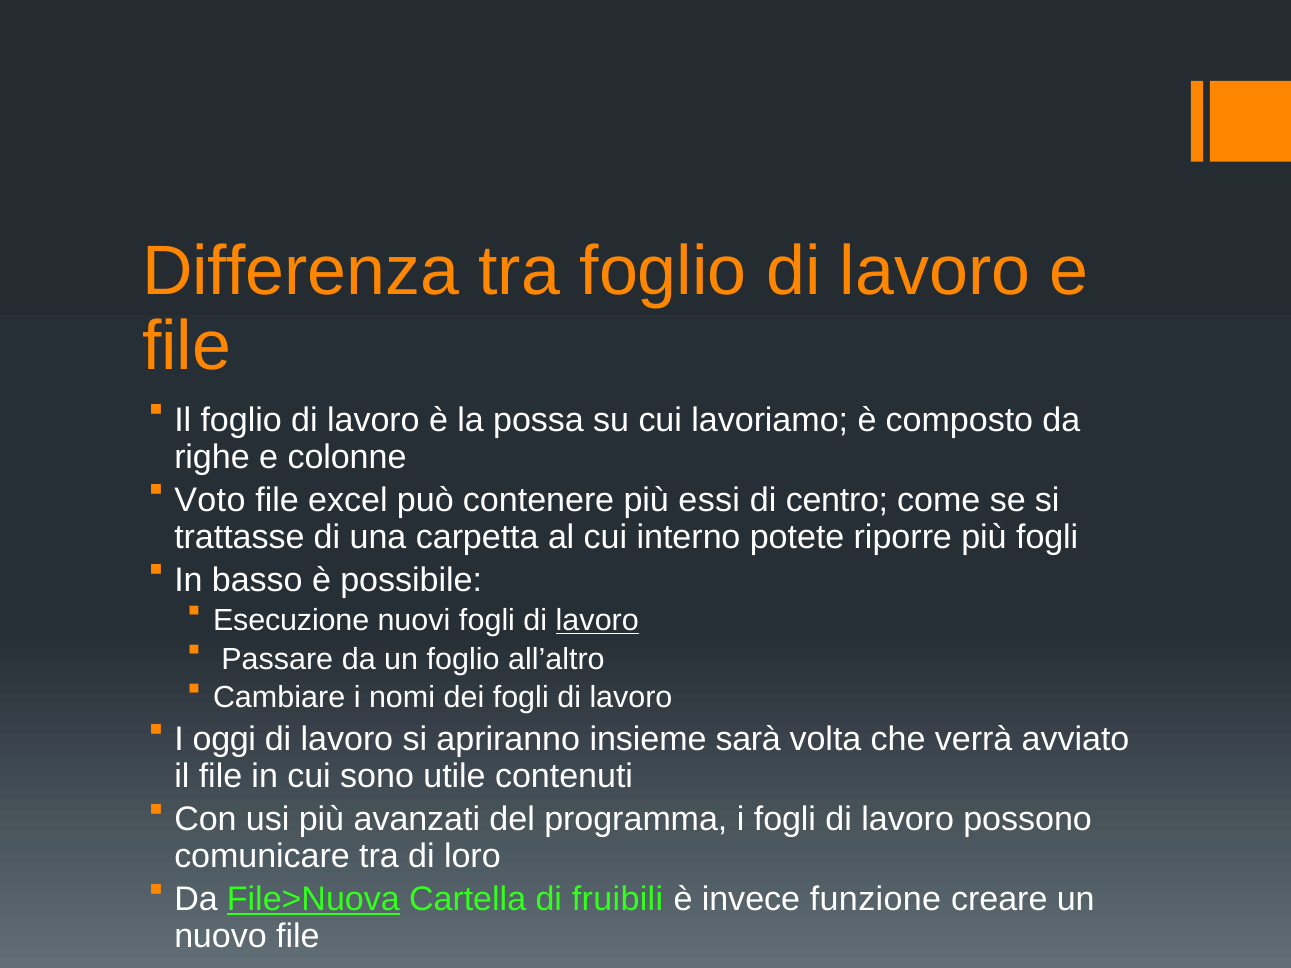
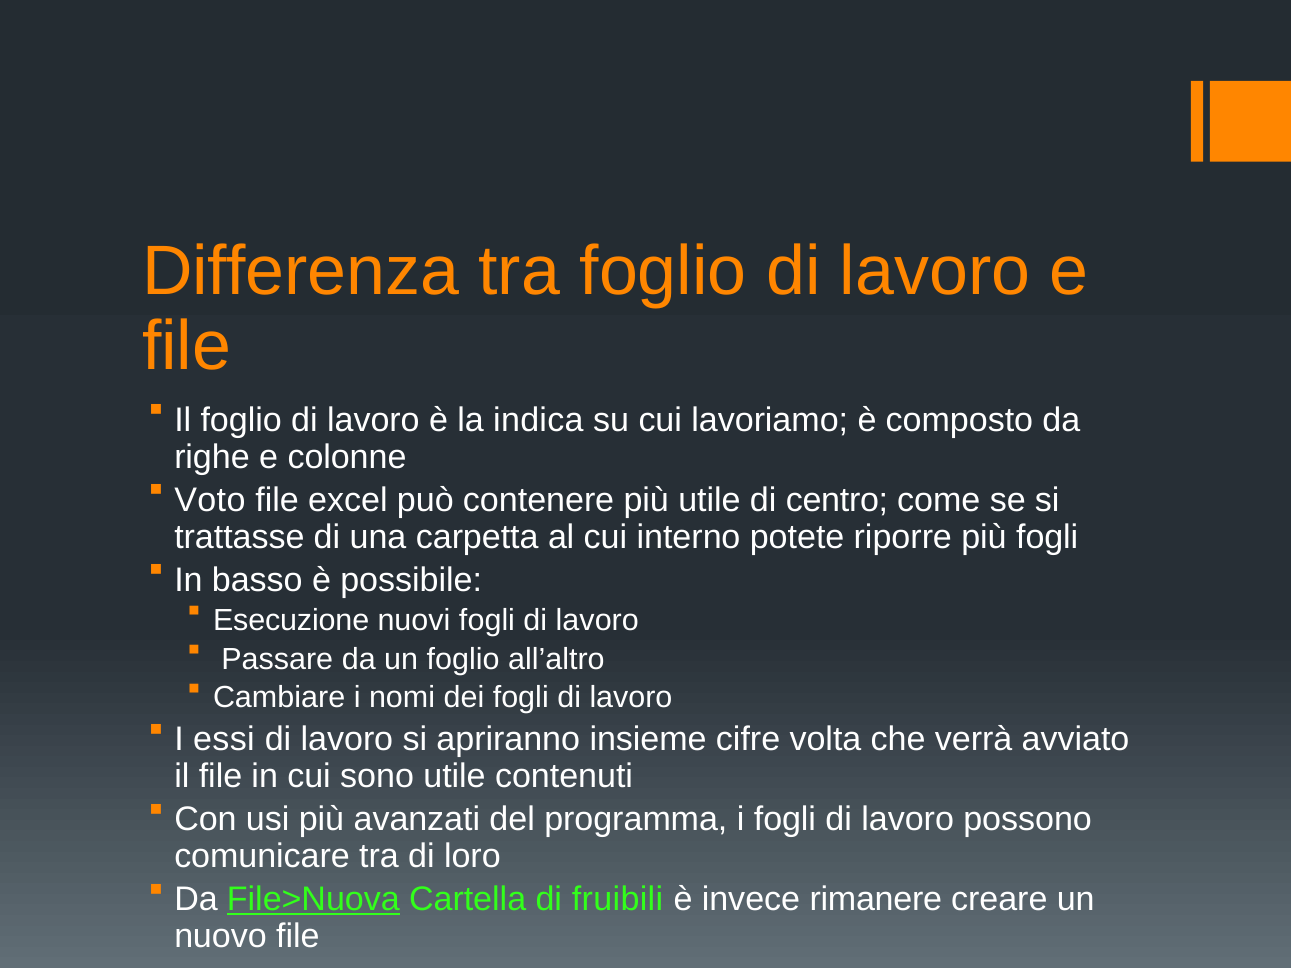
possa: possa -> indica
più essi: essi -> utile
lavoro at (597, 621) underline: present -> none
oggi: oggi -> essi
sarà: sarà -> cifre
funzione: funzione -> rimanere
